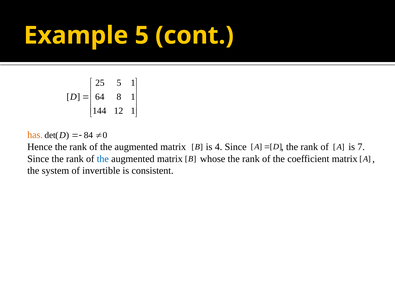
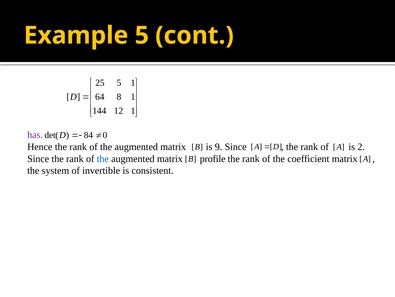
has colour: orange -> purple
4: 4 -> 9
7: 7 -> 2
whose: whose -> profile
